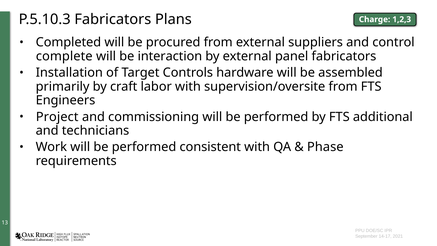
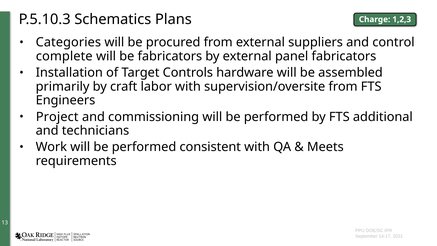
P.5.10.3 Fabricators: Fabricators -> Schematics
Completed: Completed -> Categories
be interaction: interaction -> fabricators
Phase: Phase -> Meets
